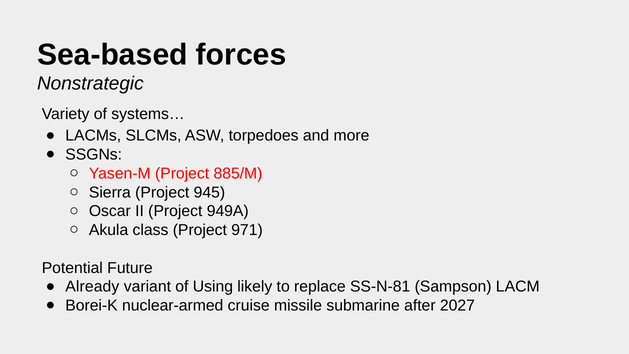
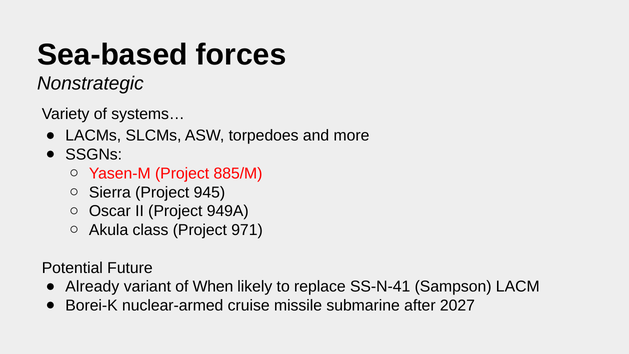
Using: Using -> When
SS-N-81: SS-N-81 -> SS-N-41
